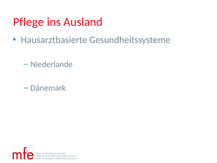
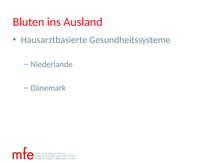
Pflege: Pflege -> Bluten
